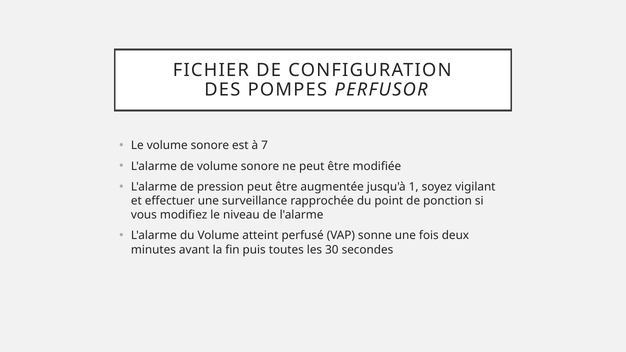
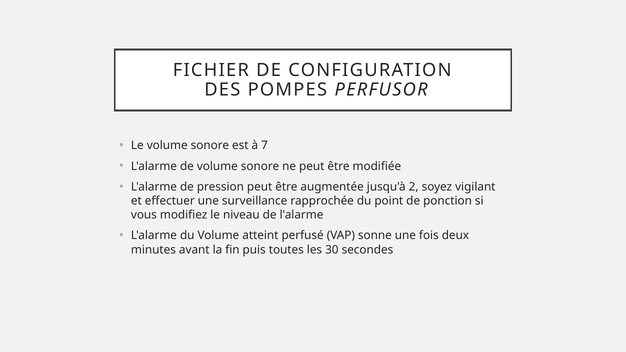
1: 1 -> 2
